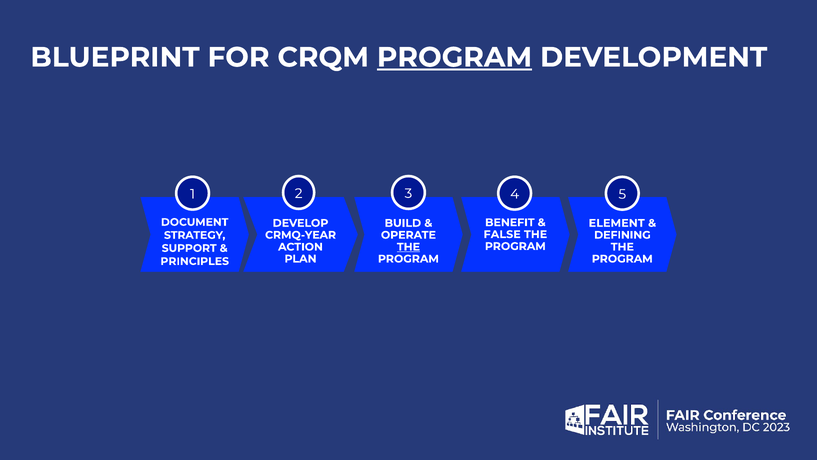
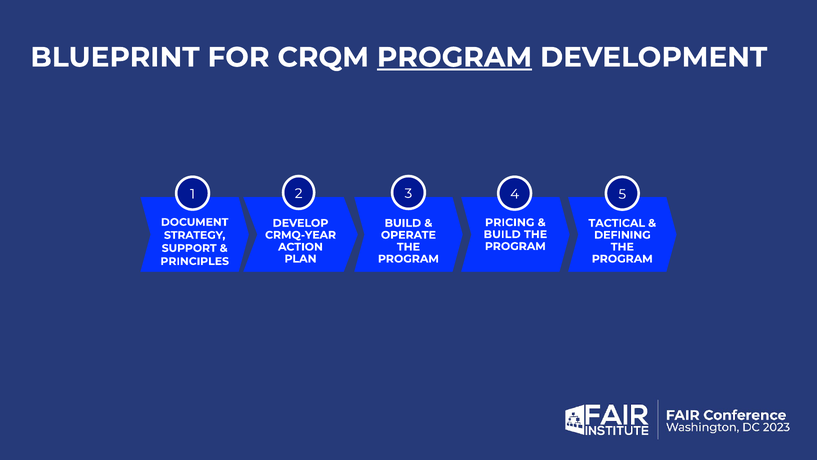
BENEFIT: BENEFIT -> PRICING
ELEMENT: ELEMENT -> TACTICAL
FALSE at (502, 234): FALSE -> BUILD
THE at (408, 247) underline: present -> none
